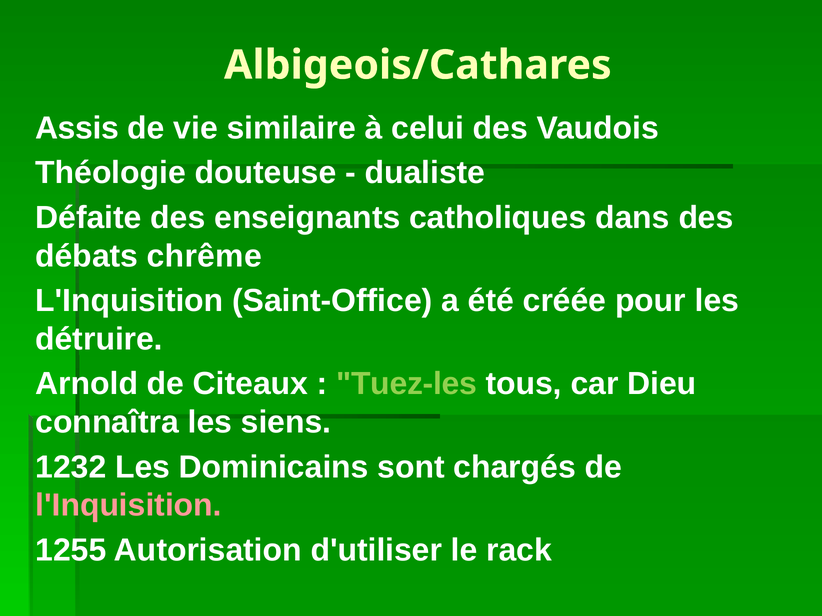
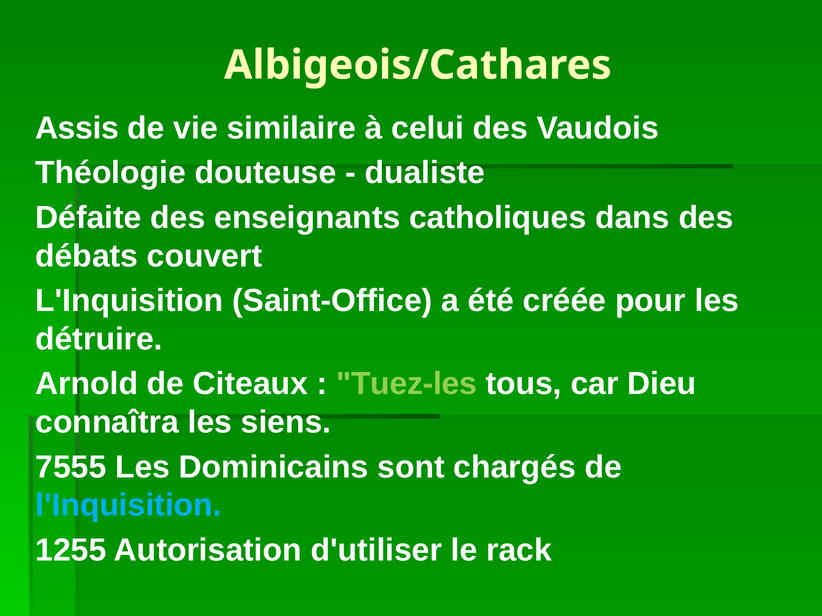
chrême: chrême -> couvert
1232: 1232 -> 7555
l'Inquisition at (128, 506) colour: pink -> light blue
